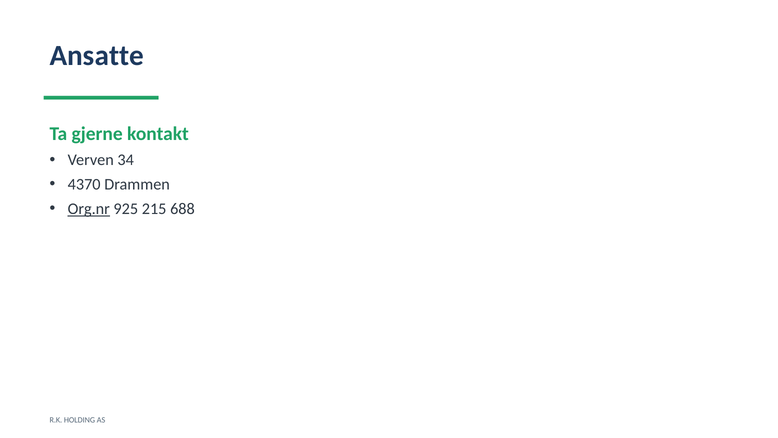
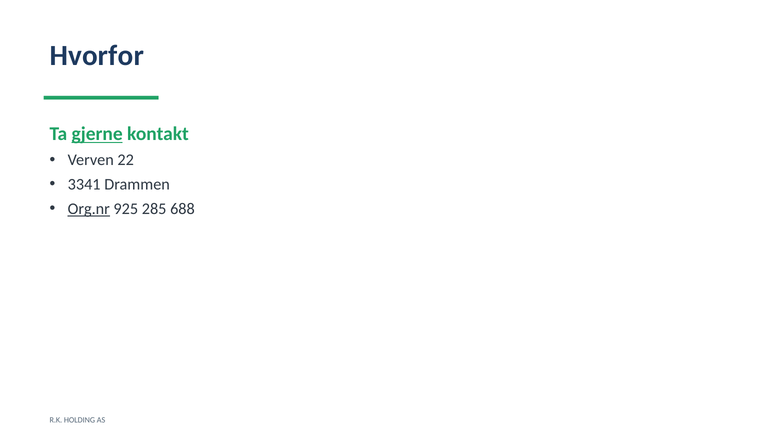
Ansatte: Ansatte -> Hvorfor
gjerne underline: none -> present
34: 34 -> 22
4370: 4370 -> 3341
215: 215 -> 285
